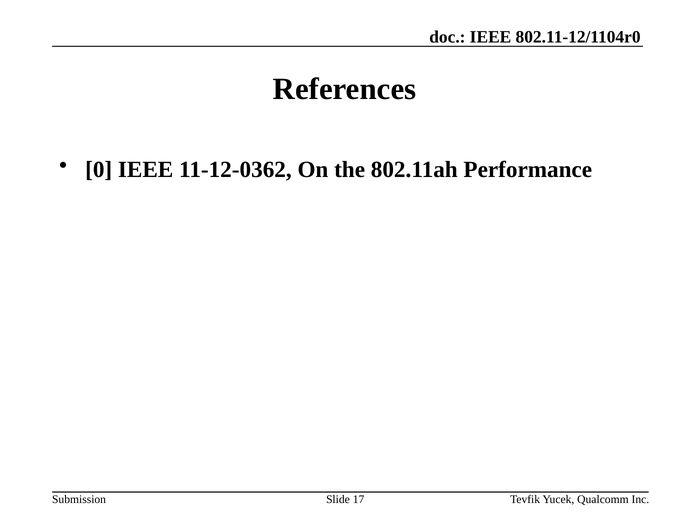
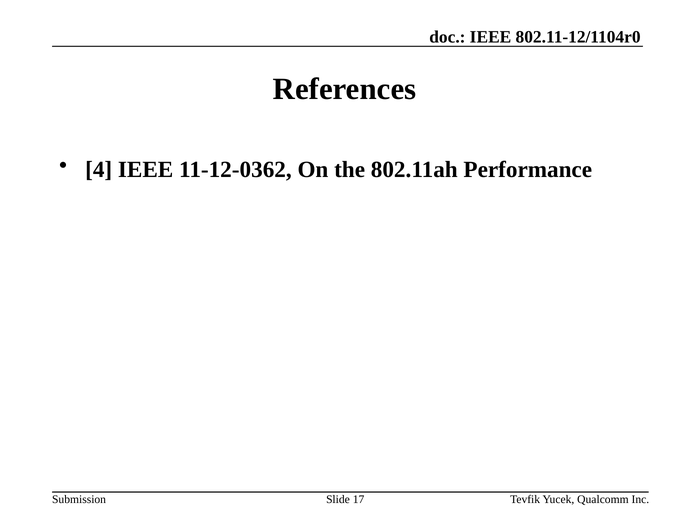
0: 0 -> 4
